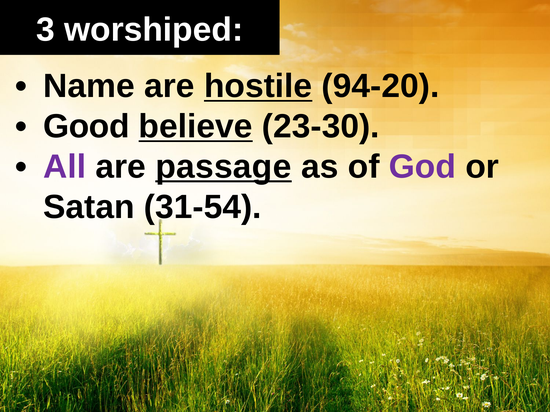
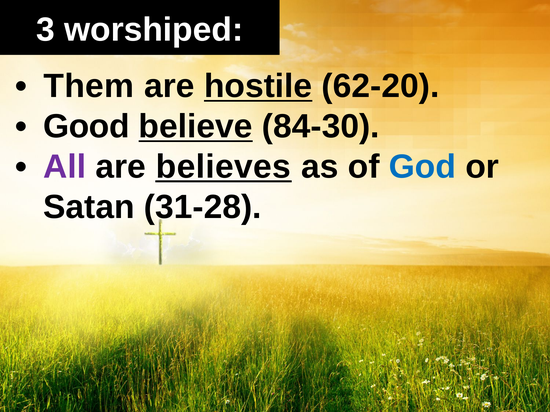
Name: Name -> Them
94-20: 94-20 -> 62-20
23-30: 23-30 -> 84-30
passage: passage -> believes
God colour: purple -> blue
31-54: 31-54 -> 31-28
